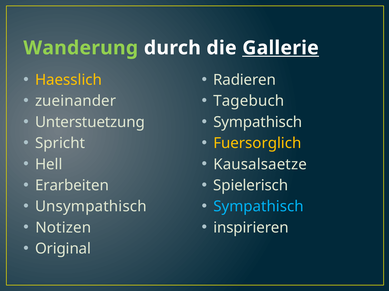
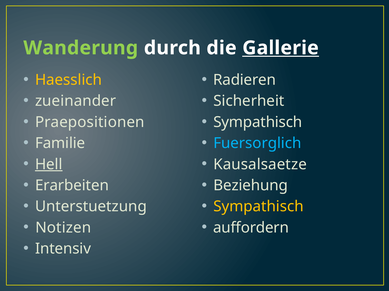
Tagebuch: Tagebuch -> Sicherheit
Unterstuetzung: Unterstuetzung -> Praepositionen
Spricht: Spricht -> Familie
Fuersorglich colour: yellow -> light blue
Hell underline: none -> present
Spielerisch: Spielerisch -> Beziehung
Unsympathisch: Unsympathisch -> Unterstuetzung
Sympathisch at (259, 207) colour: light blue -> yellow
inspirieren: inspirieren -> auffordern
Original: Original -> Intensiv
